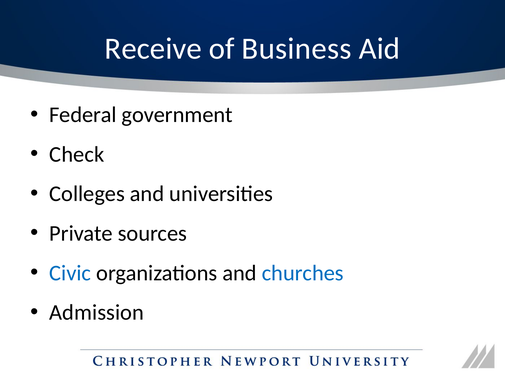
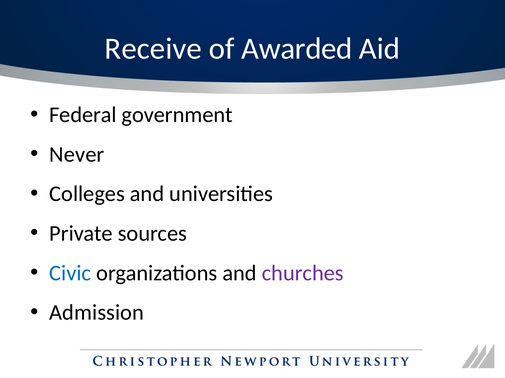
Business: Business -> Awarded
Check: Check -> Never
churches colour: blue -> purple
